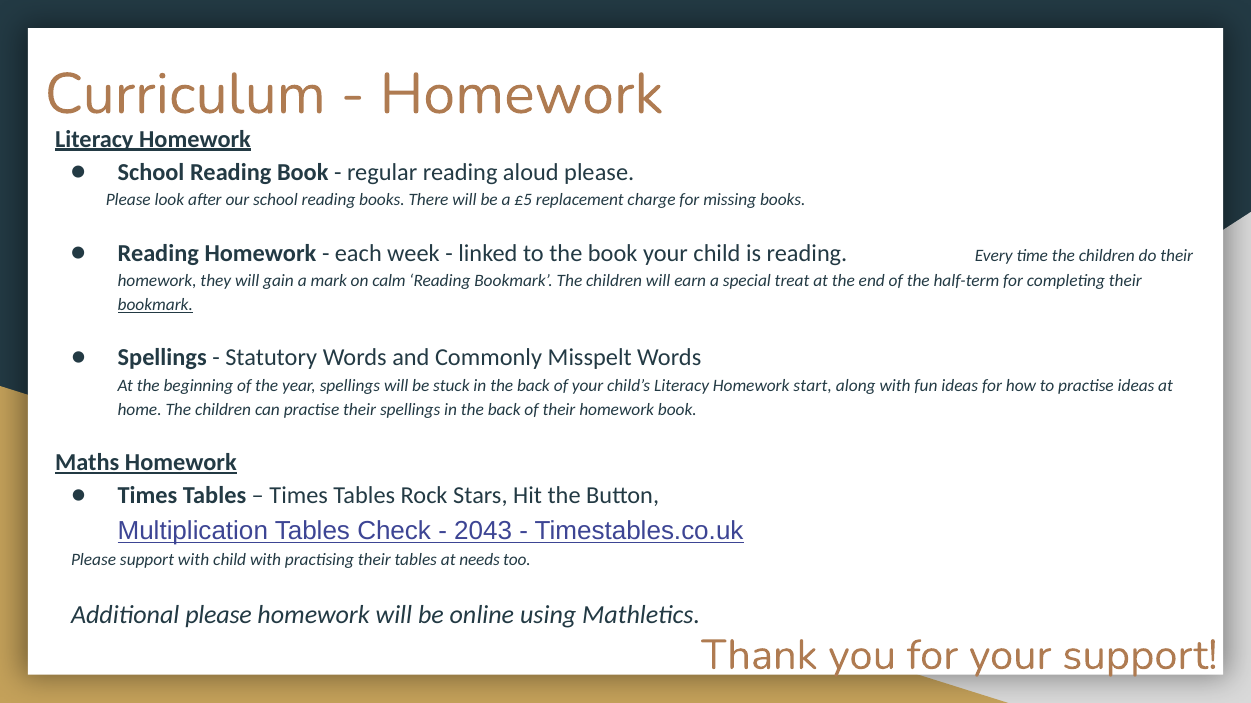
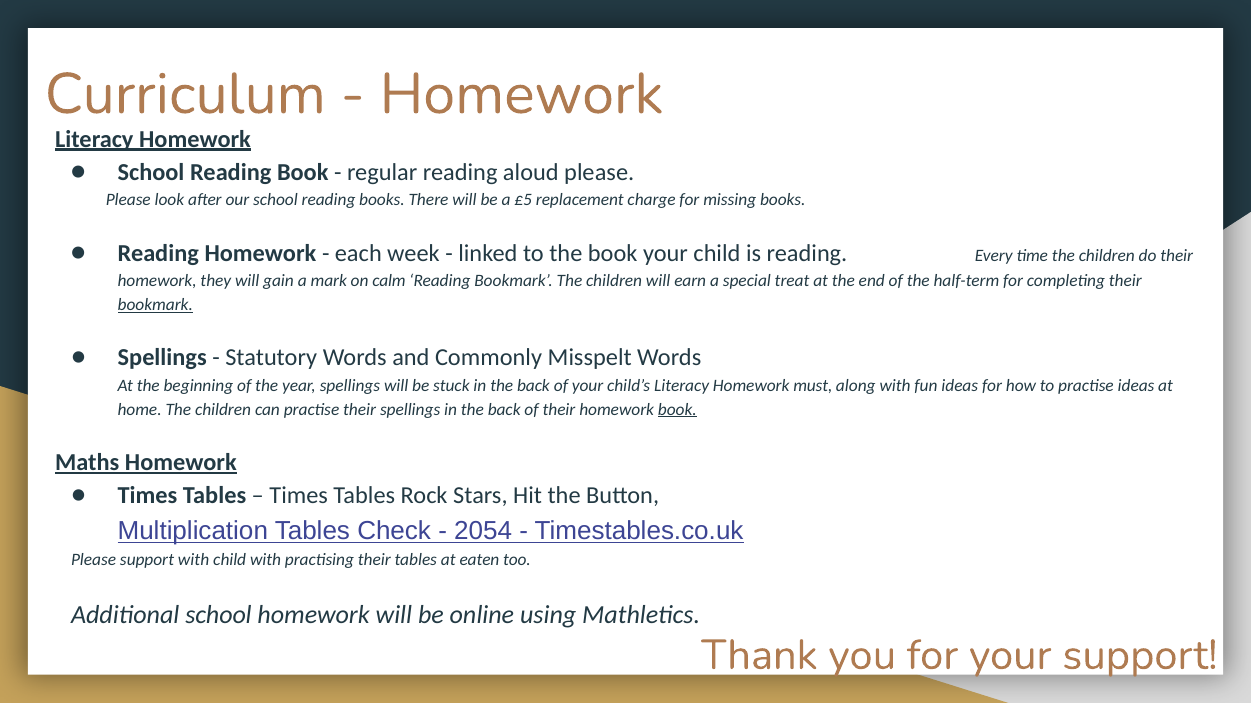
start: start -> must
book at (677, 410) underline: none -> present
2043: 2043 -> 2054
needs: needs -> eaten
Additional please: please -> school
